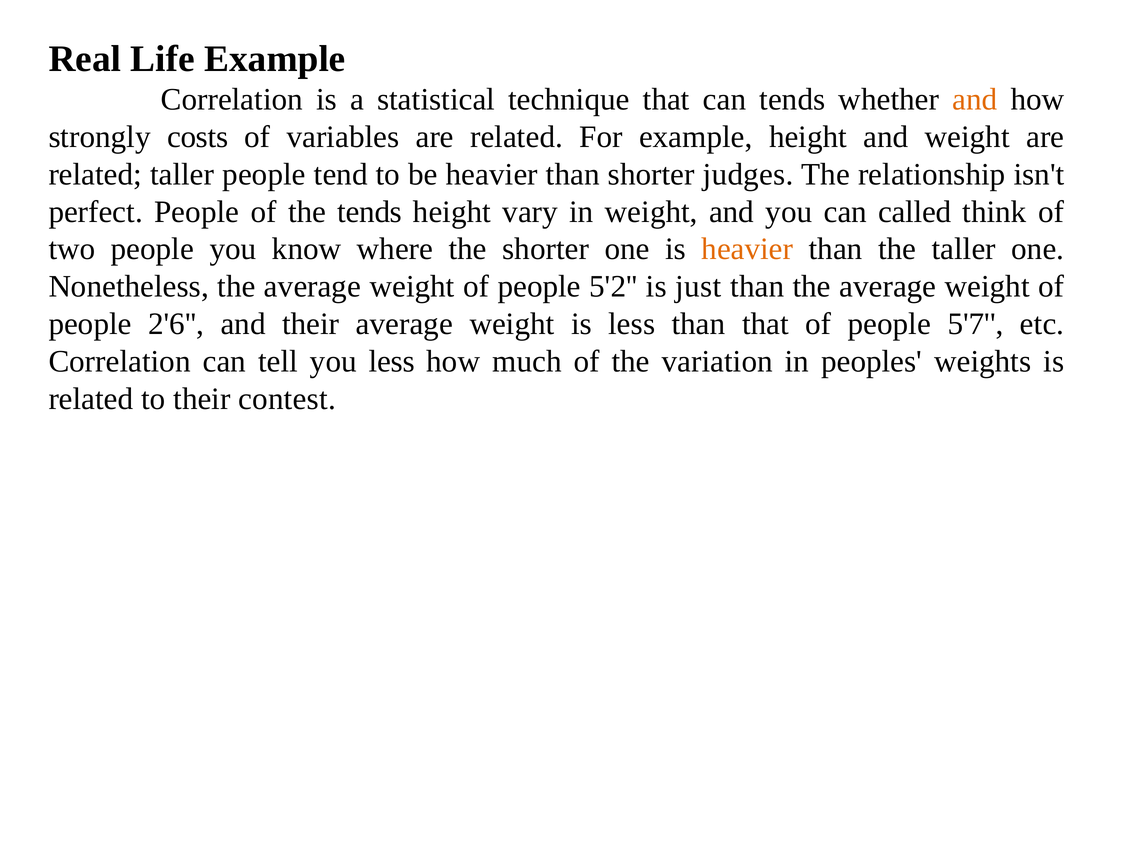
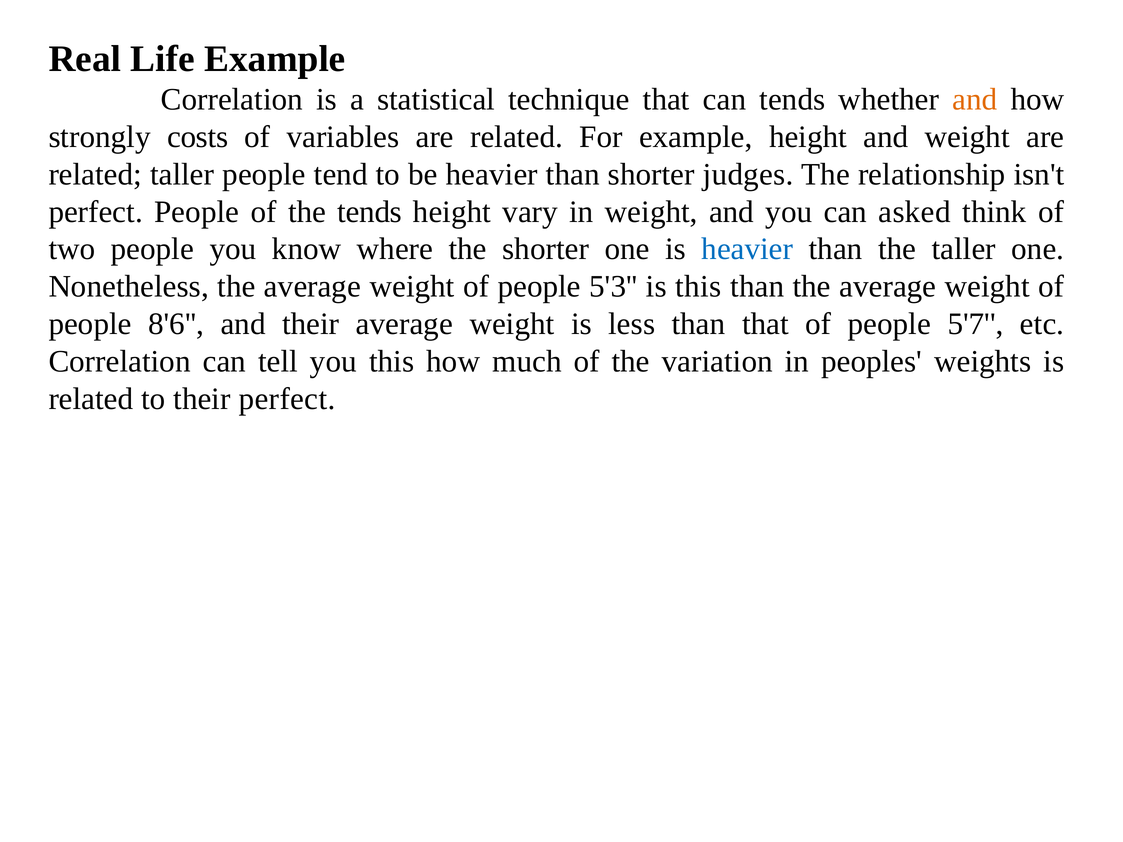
called: called -> asked
heavier at (747, 249) colour: orange -> blue
5'2: 5'2 -> 5'3
is just: just -> this
2'6: 2'6 -> 8'6
you less: less -> this
their contest: contest -> perfect
